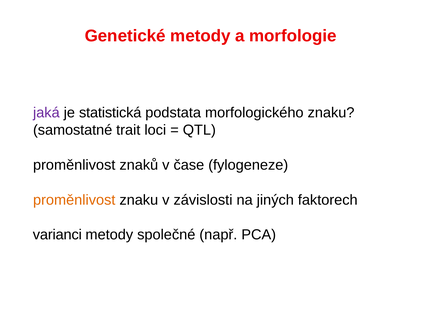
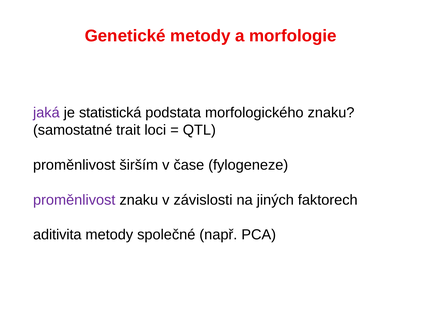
znaků: znaků -> širším
proměnlivost at (74, 200) colour: orange -> purple
varianci: varianci -> aditivita
